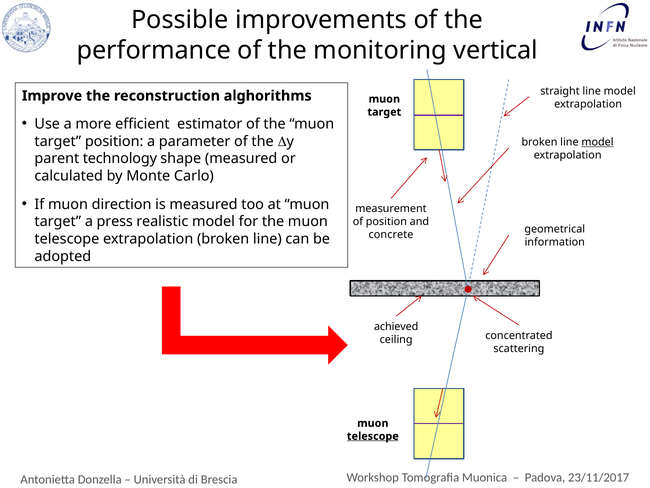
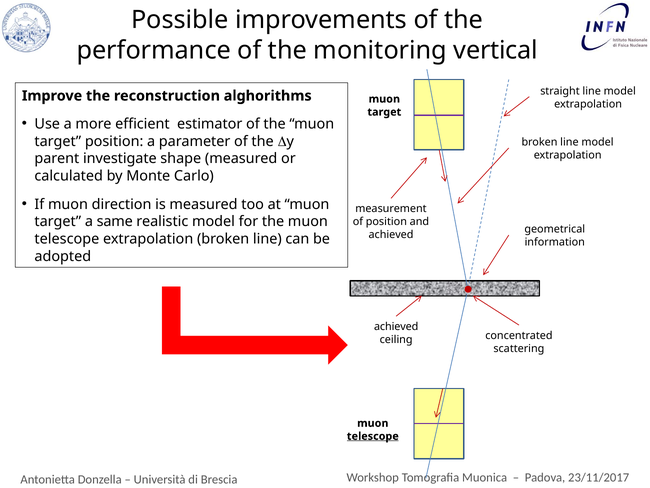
model at (598, 142) underline: present -> none
technology: technology -> investigate
press: press -> same
concrete at (391, 235): concrete -> achieved
